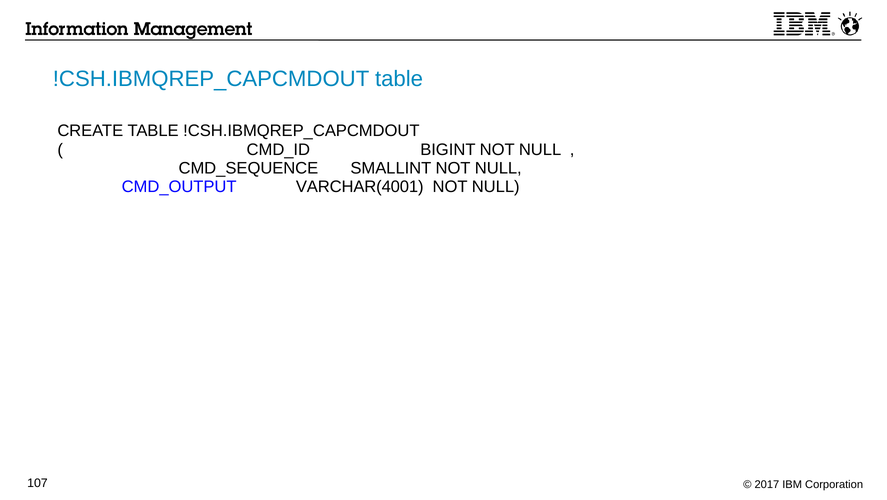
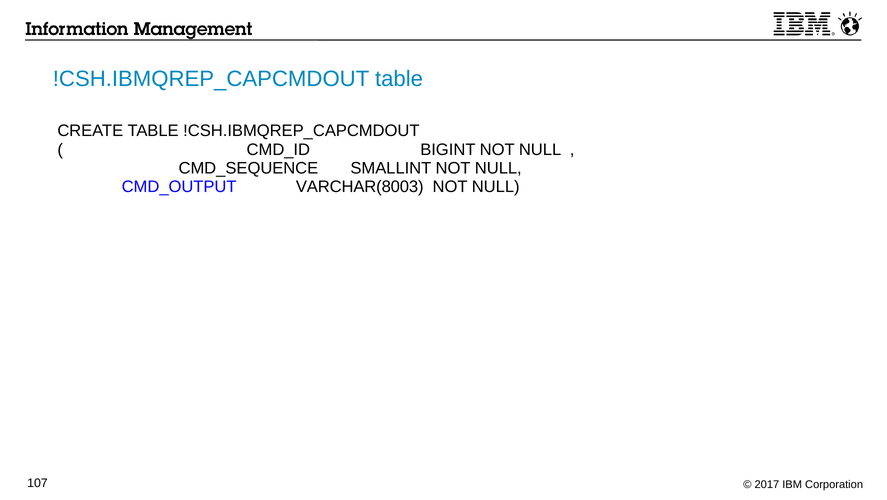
VARCHAR(4001: VARCHAR(4001 -> VARCHAR(8003
